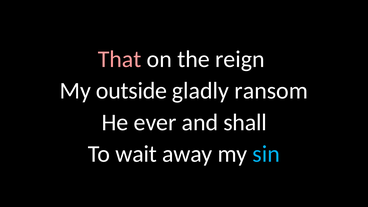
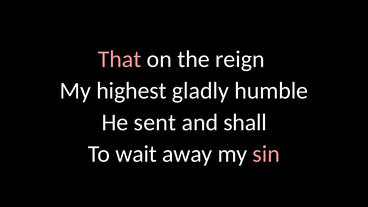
outside: outside -> highest
ransom: ransom -> humble
ever: ever -> sent
sin colour: light blue -> pink
